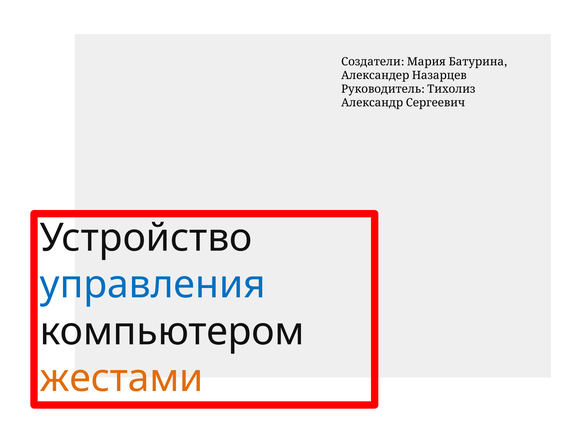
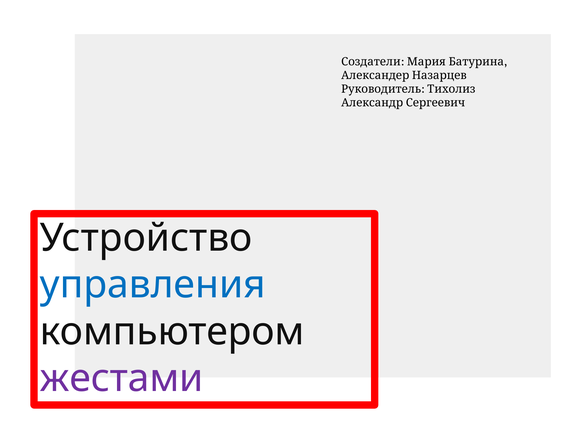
жестами colour: orange -> purple
